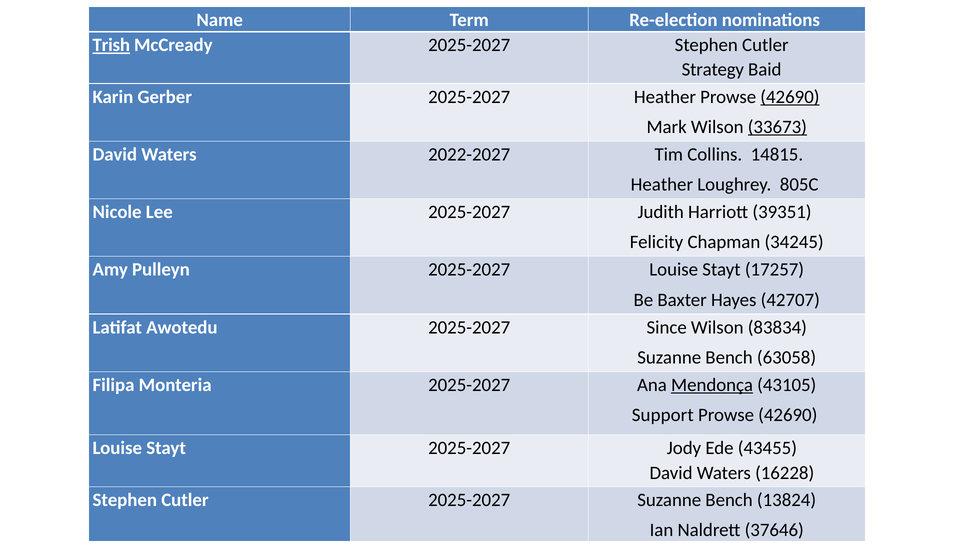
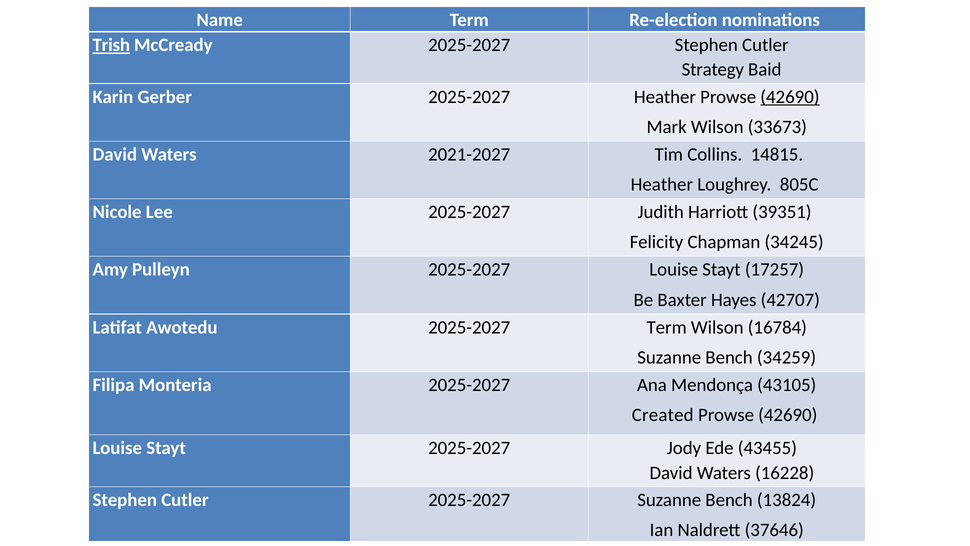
33673 underline: present -> none
2022-2027: 2022-2027 -> 2021-2027
2025-2027 Since: Since -> Term
83834: 83834 -> 16784
63058: 63058 -> 34259
Mendonça underline: present -> none
Support: Support -> Created
